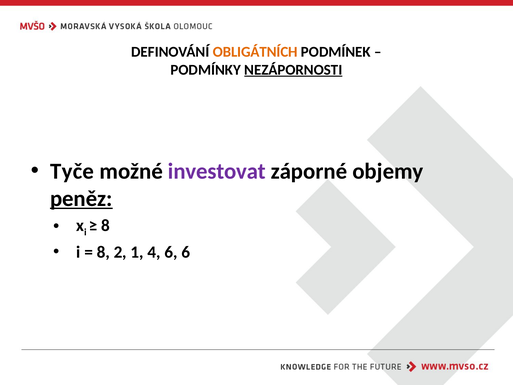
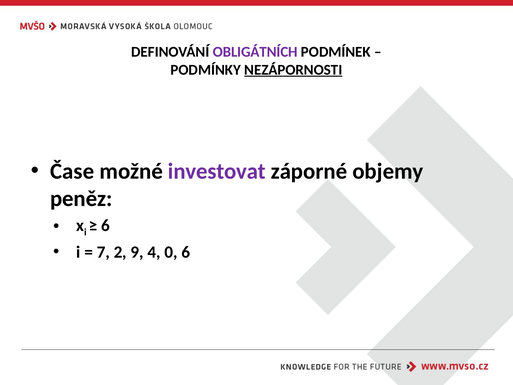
OBLIGÁTNÍCH colour: orange -> purple
Tyče: Tyče -> Čase
peněz underline: present -> none
8 at (105, 225): 8 -> 6
8 at (103, 252): 8 -> 7
1: 1 -> 9
4 6: 6 -> 0
